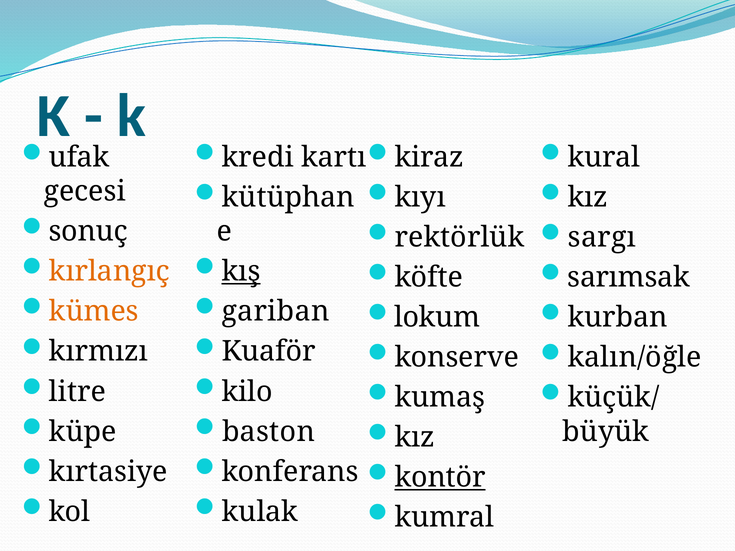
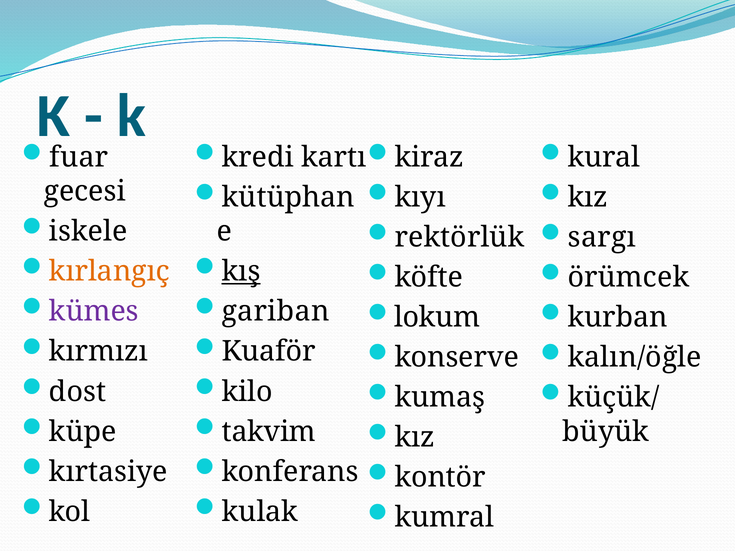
ufak: ufak -> fuar
sonuç: sonuç -> iskele
sarımsak: sarımsak -> örümcek
kümes colour: orange -> purple
litre: litre -> dost
baston: baston -> takvim
kontör underline: present -> none
